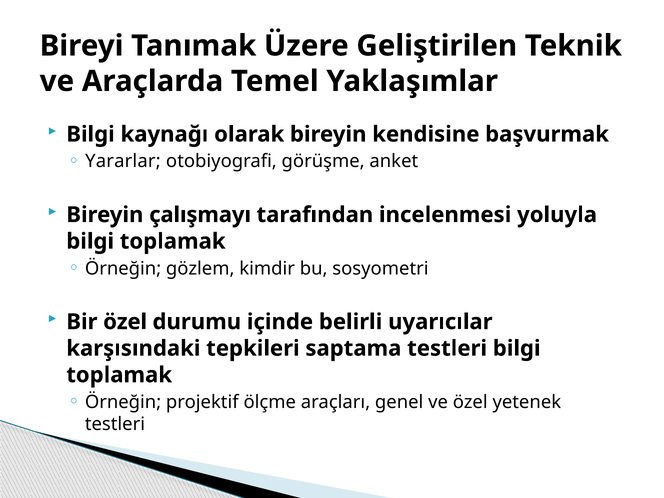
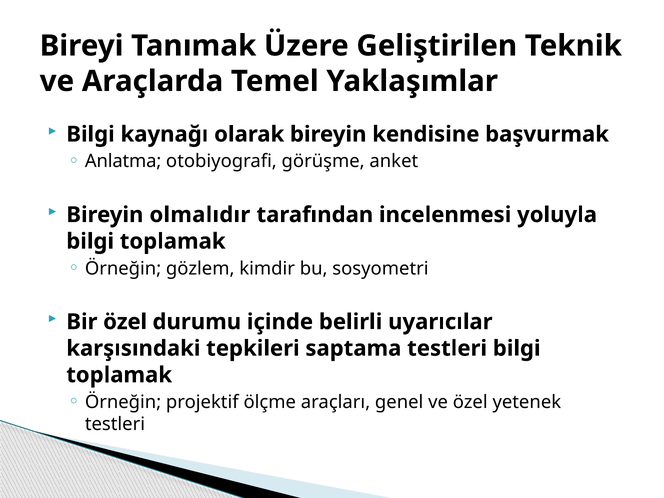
Yararlar: Yararlar -> Anlatma
çalışmayı: çalışmayı -> olmalıdır
